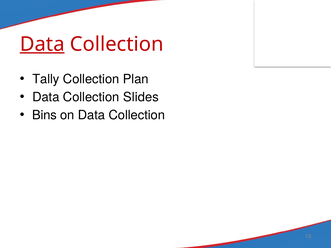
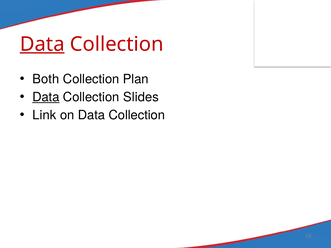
Tally: Tally -> Both
Data at (46, 97) underline: none -> present
Bins: Bins -> Link
